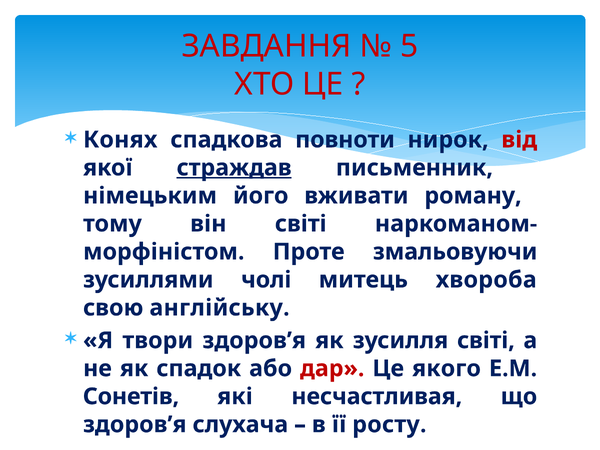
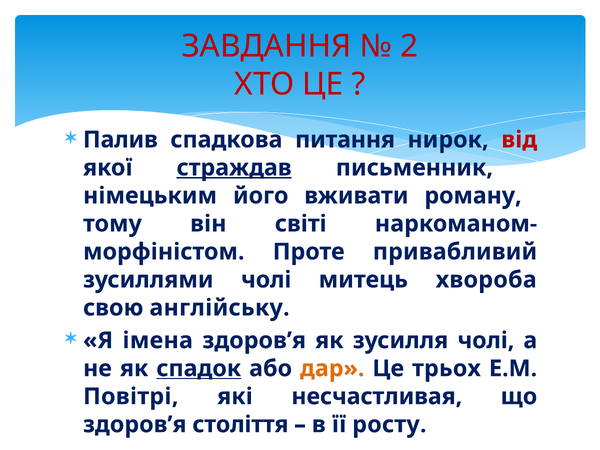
5: 5 -> 2
Конях: Конях -> Палив
повноти: повноти -> питання
змальовуючи: змальовуючи -> привабливий
твори: твори -> імена
зусилля світі: світі -> чолі
спадок underline: none -> present
дар colour: red -> orange
якого: якого -> трьох
Сонетів: Сонетів -> Повітрі
слухача: слухача -> століття
